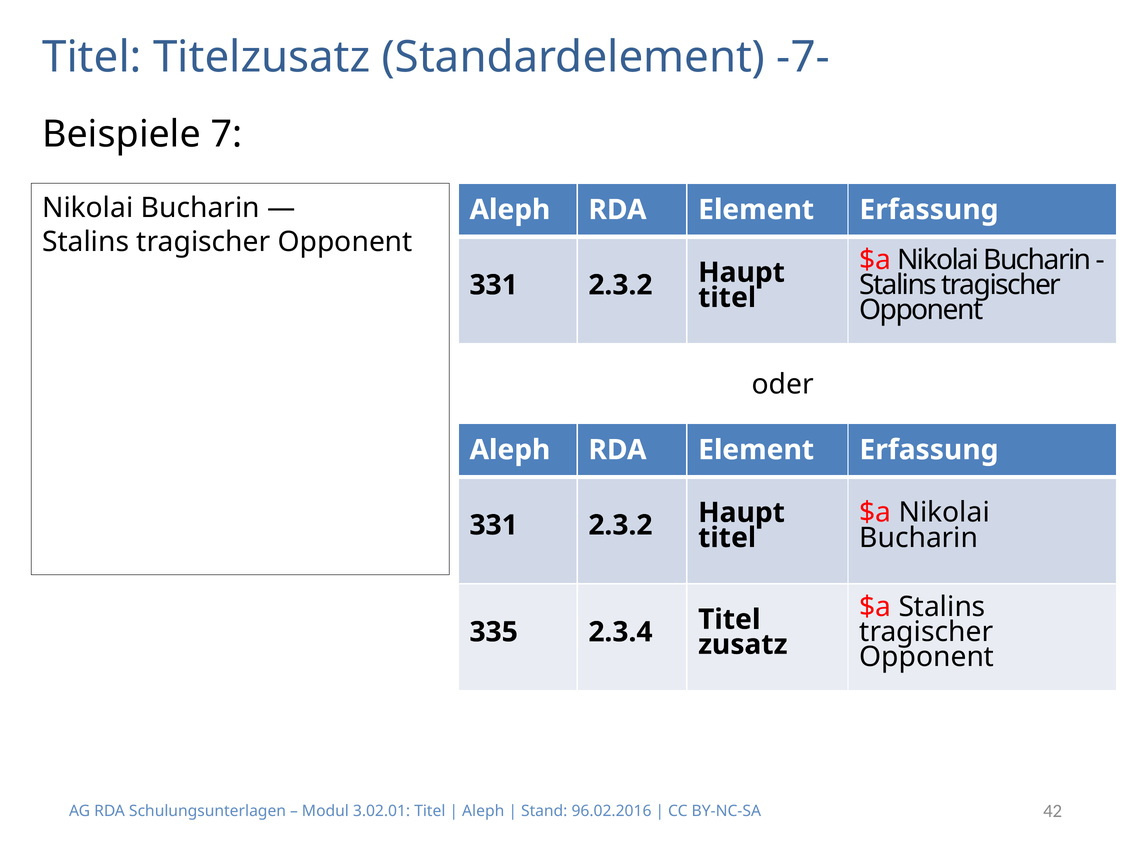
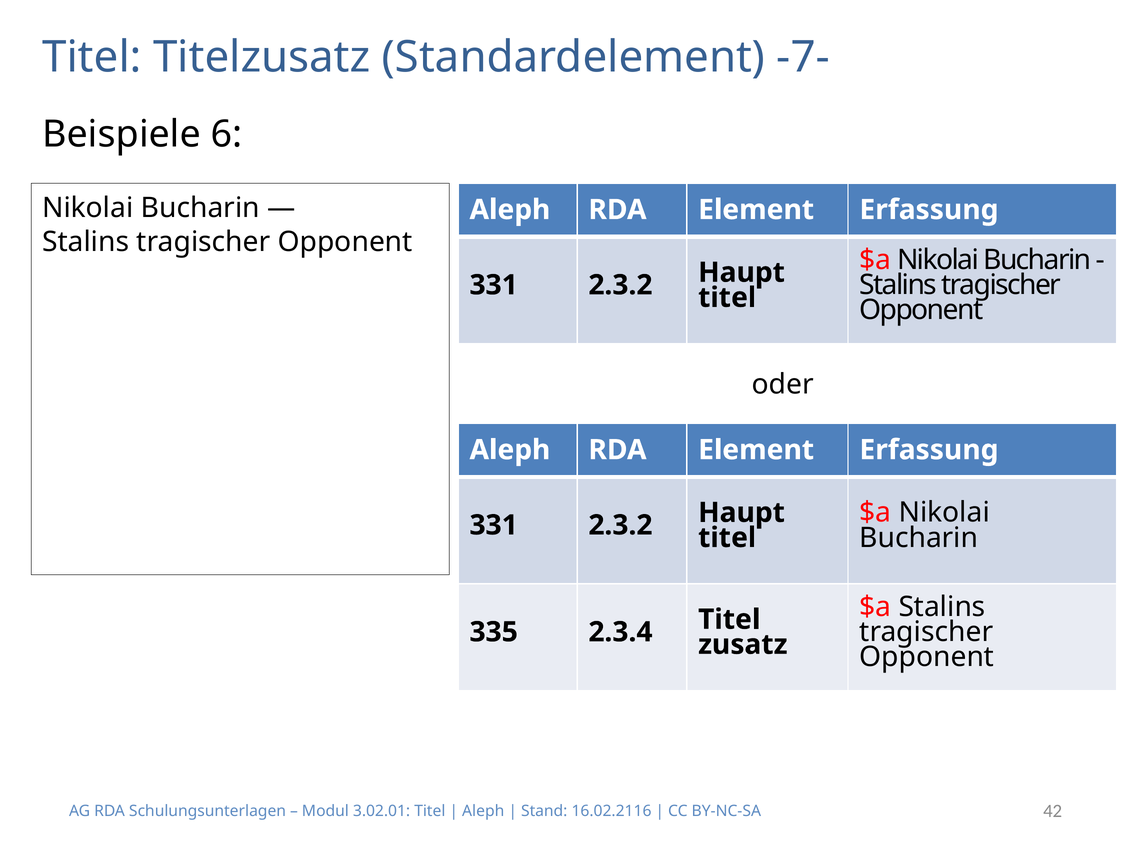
7: 7 -> 6
96.02.2016: 96.02.2016 -> 16.02.2116
